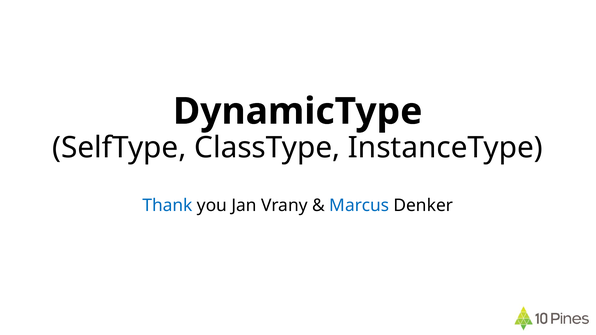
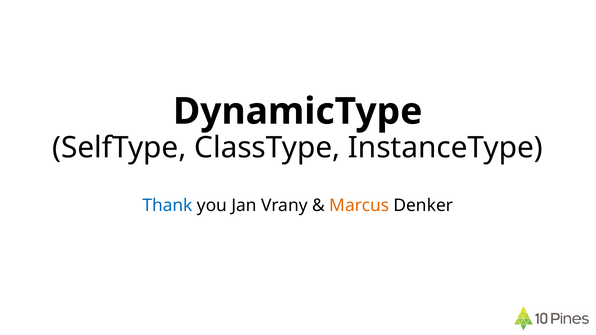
Marcus colour: blue -> orange
